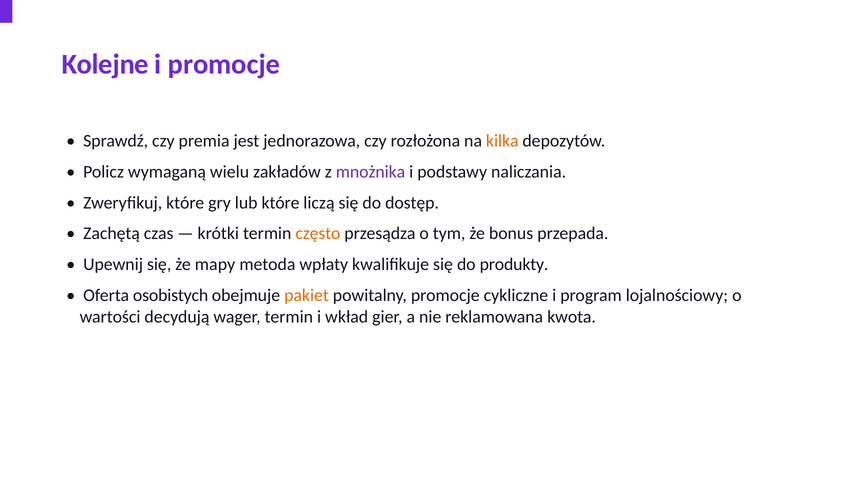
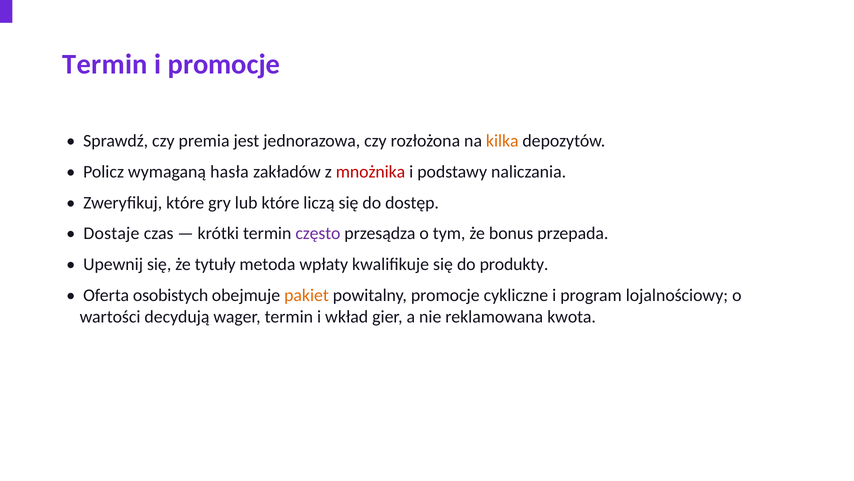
Kolejne at (105, 64): Kolejne -> Termin
wielu: wielu -> hasła
mnożnika colour: purple -> red
Zachętą: Zachętą -> Dostaje
często colour: orange -> purple
mapy: mapy -> tytuły
